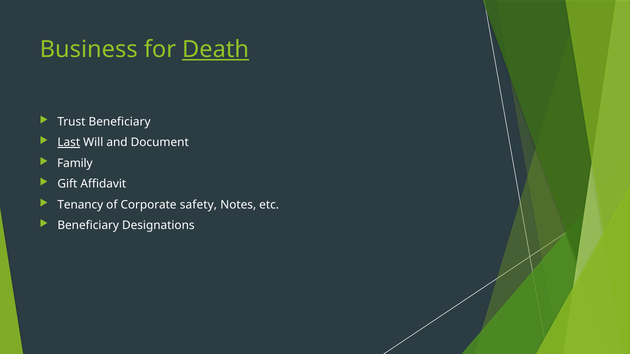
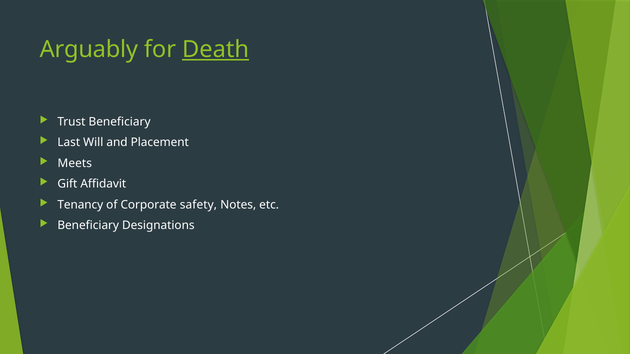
Business: Business -> Arguably
Last underline: present -> none
Document: Document -> Placement
Family: Family -> Meets
